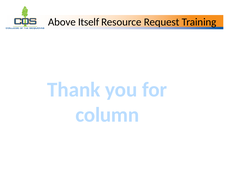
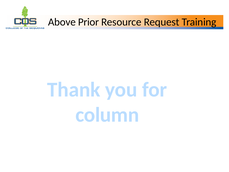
Itself: Itself -> Prior
